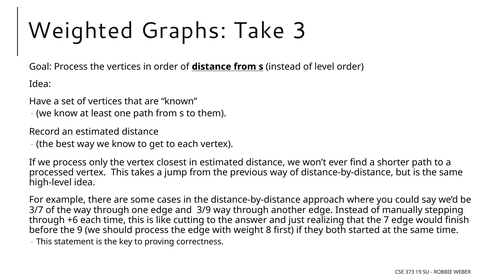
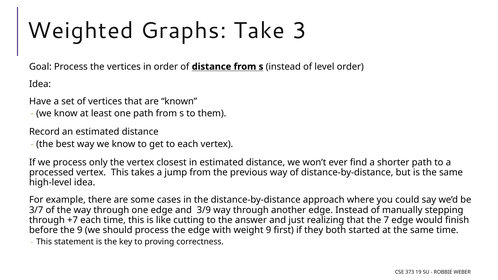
+6: +6 -> +7
weight 8: 8 -> 9
